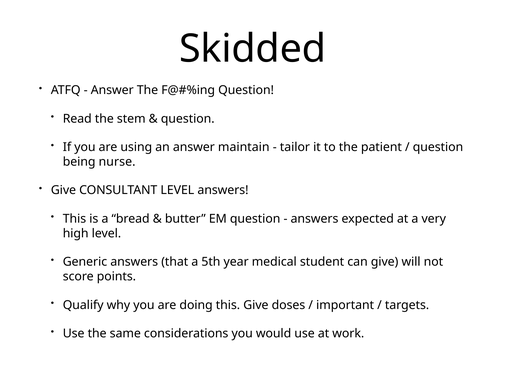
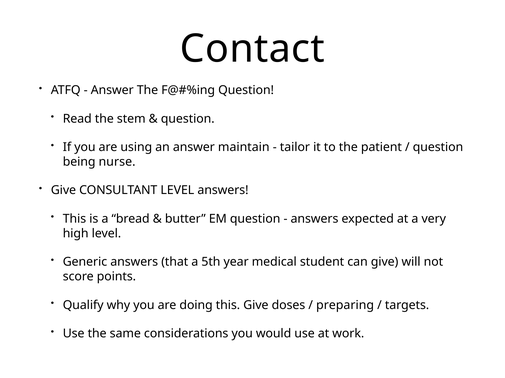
Skidded: Skidded -> Contact
important: important -> preparing
